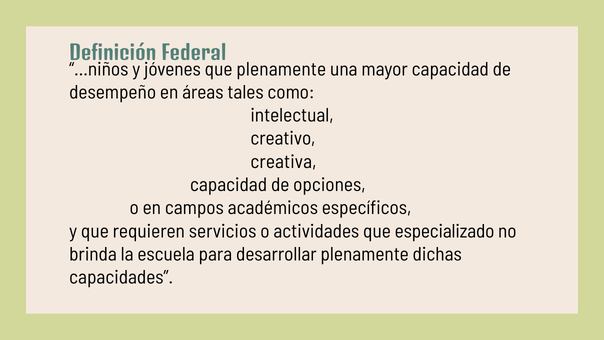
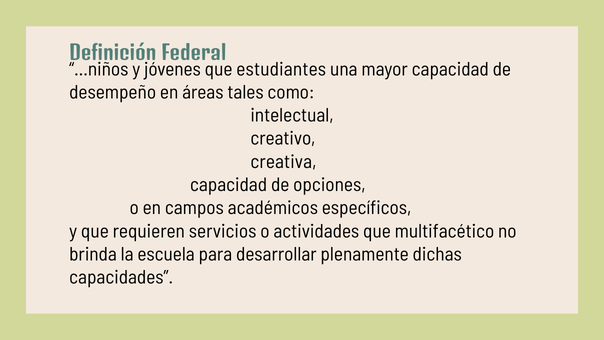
que plenamente: plenamente -> estudiantes
especializado: especializado -> multifacético
